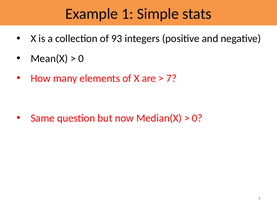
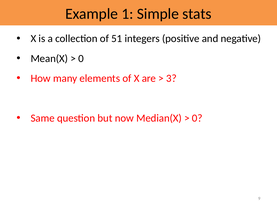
93: 93 -> 51
7: 7 -> 3
